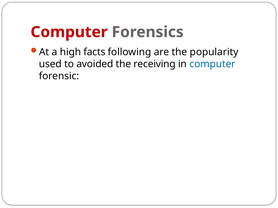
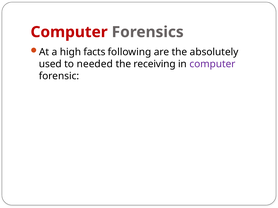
popularity: popularity -> absolutely
avoided: avoided -> needed
computer at (212, 64) colour: blue -> purple
